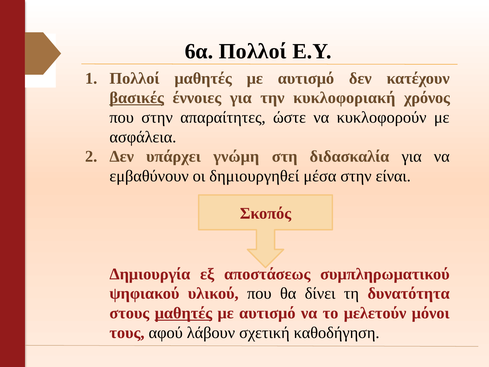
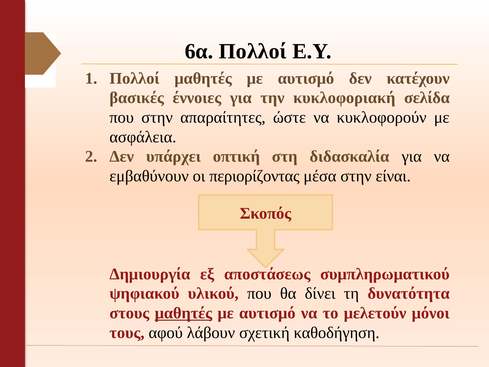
βασικές underline: present -> none
χρόνος: χρόνος -> σελίδα
γνώμη: γνώμη -> οπτική
δημιουργηθεί: δημιουργηθεί -> περιορίζοντας
